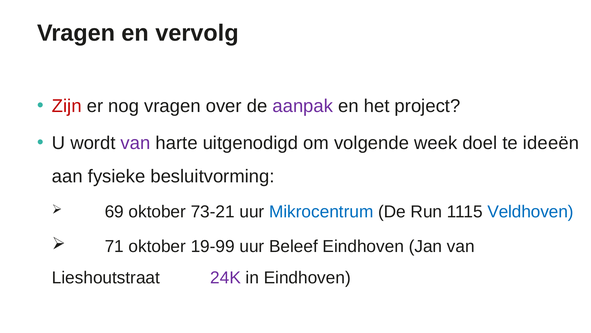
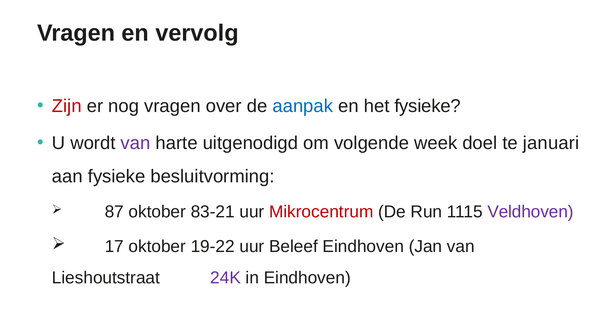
aanpak colour: purple -> blue
het project: project -> fysieke
ideeën: ideeën -> januari
69: 69 -> 87
73-21: 73-21 -> 83-21
Mikrocentrum colour: blue -> red
Veldhoven colour: blue -> purple
71: 71 -> 17
19-99: 19-99 -> 19-22
